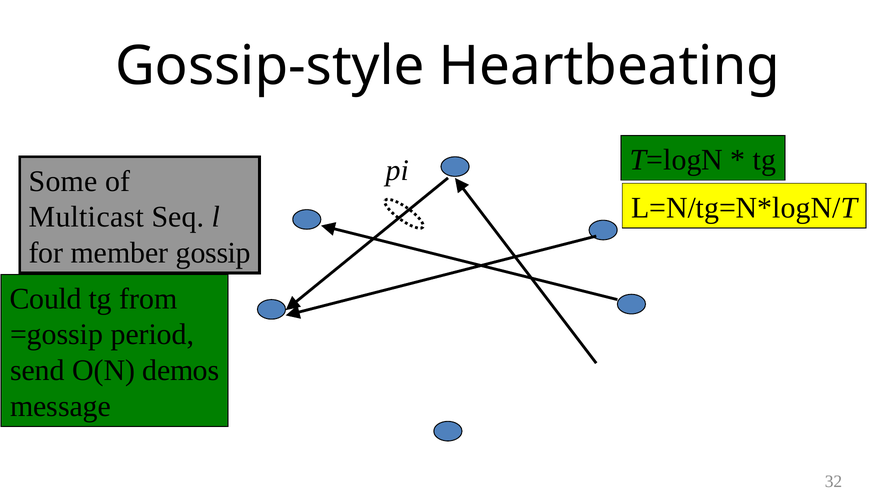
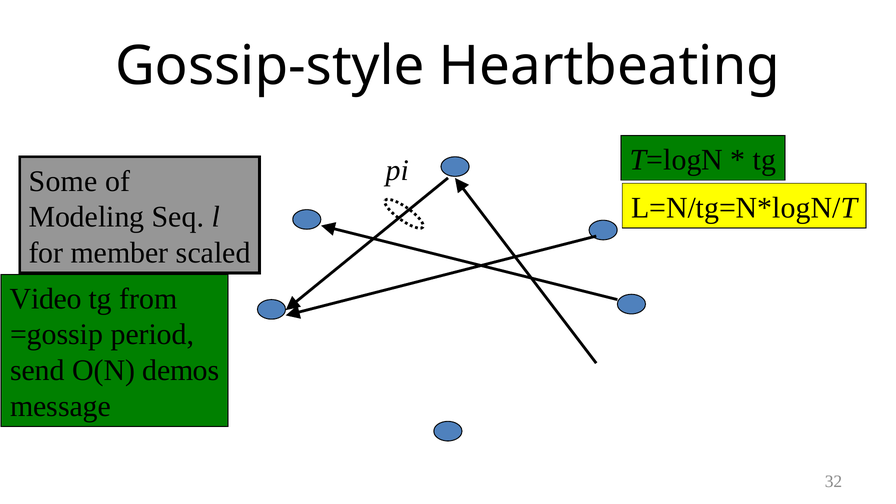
Multicast: Multicast -> Modeling
gossip: gossip -> scaled
Could: Could -> Video
